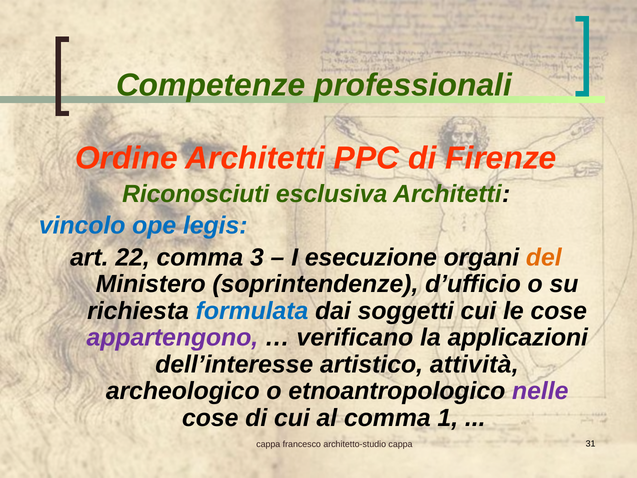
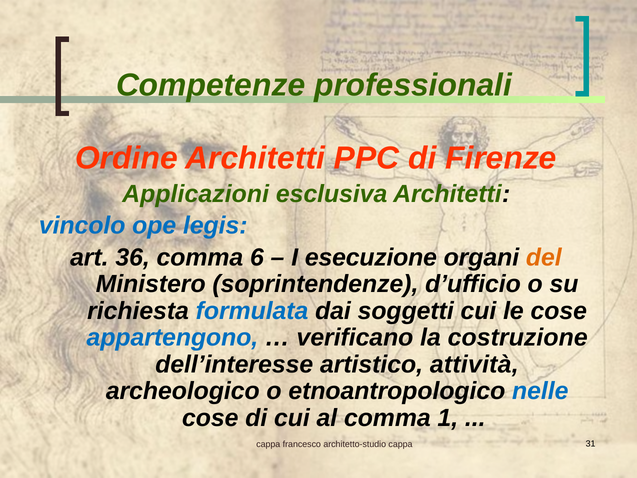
Riconosciuti: Riconosciuti -> Applicazioni
22: 22 -> 36
3: 3 -> 6
appartengono colour: purple -> blue
applicazioni: applicazioni -> costruzione
nelle colour: purple -> blue
